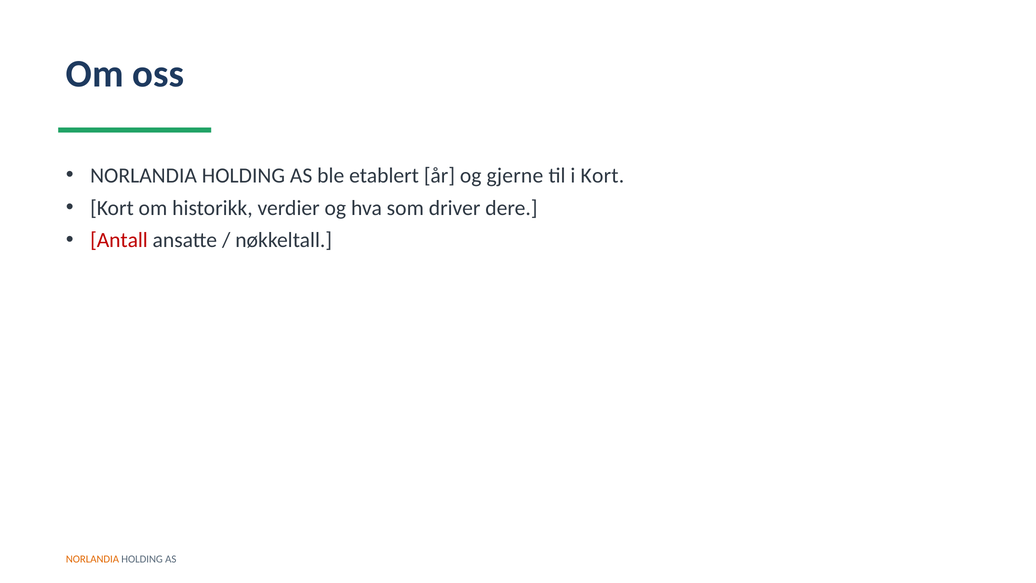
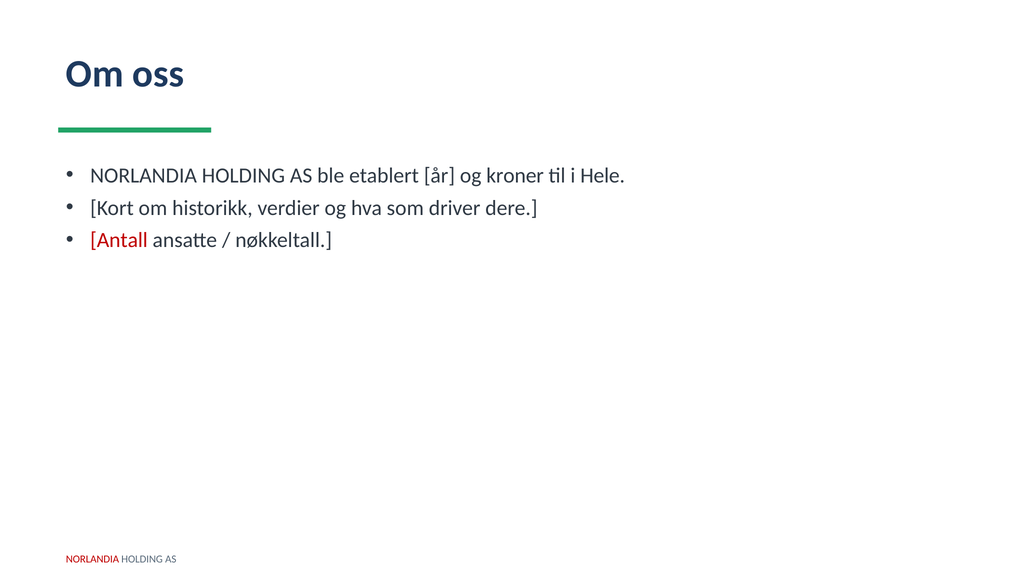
gjerne: gjerne -> kroner
i Kort: Kort -> Hele
NORLANDIA at (92, 559) colour: orange -> red
